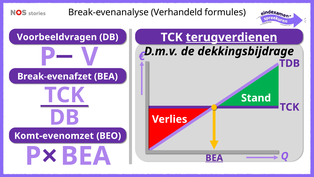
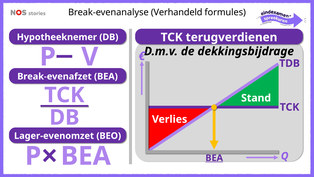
terugverdienen underline: present -> none
Voorbeeldvragen: Voorbeeldvragen -> Hypotheeknemer
Komt-evenomzet: Komt-evenomzet -> Lager-evenomzet
